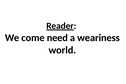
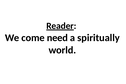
weariness: weariness -> spiritually
